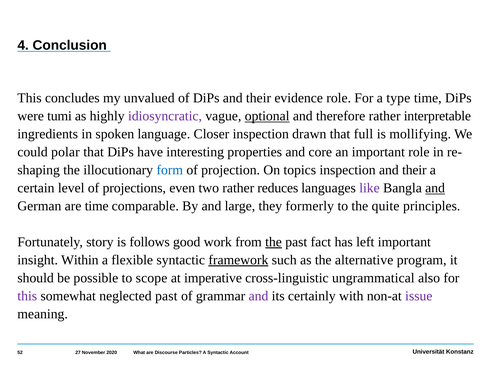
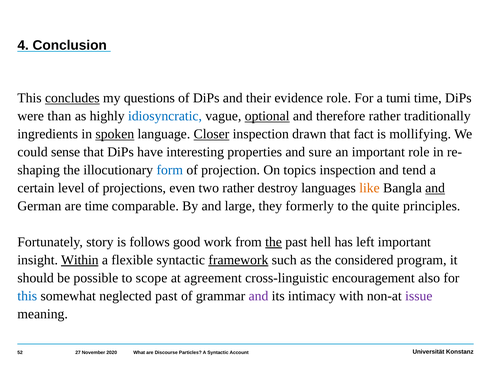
concludes underline: none -> present
unvalued: unvalued -> questions
type: type -> tumi
tumi: tumi -> than
idiosyncratic colour: purple -> blue
interpretable: interpretable -> traditionally
spoken underline: none -> present
Closer underline: none -> present
full: full -> fact
polar: polar -> sense
core: core -> sure
inspection and their: their -> tend
reduces: reduces -> destroy
like colour: purple -> orange
fact: fact -> hell
Within underline: none -> present
alternative: alternative -> considered
imperative: imperative -> agreement
ungrammatical: ungrammatical -> encouragement
this at (27, 296) colour: purple -> blue
certainly: certainly -> intimacy
